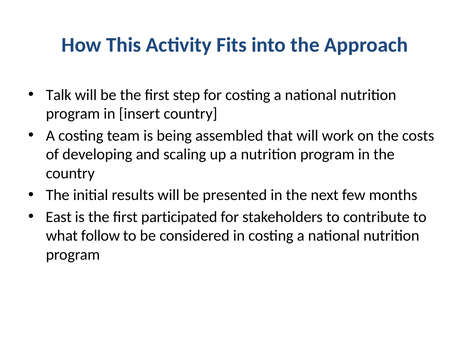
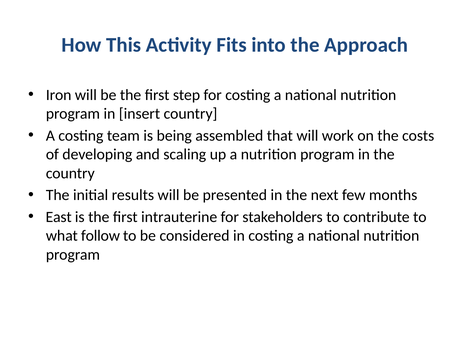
Talk: Talk -> Iron
participated: participated -> intrauterine
